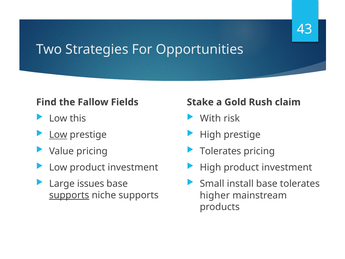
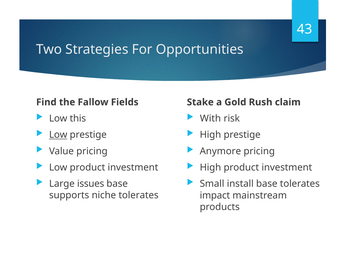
Tolerates at (220, 151): Tolerates -> Anymore
supports at (69, 195) underline: present -> none
niche supports: supports -> tolerates
higher: higher -> impact
